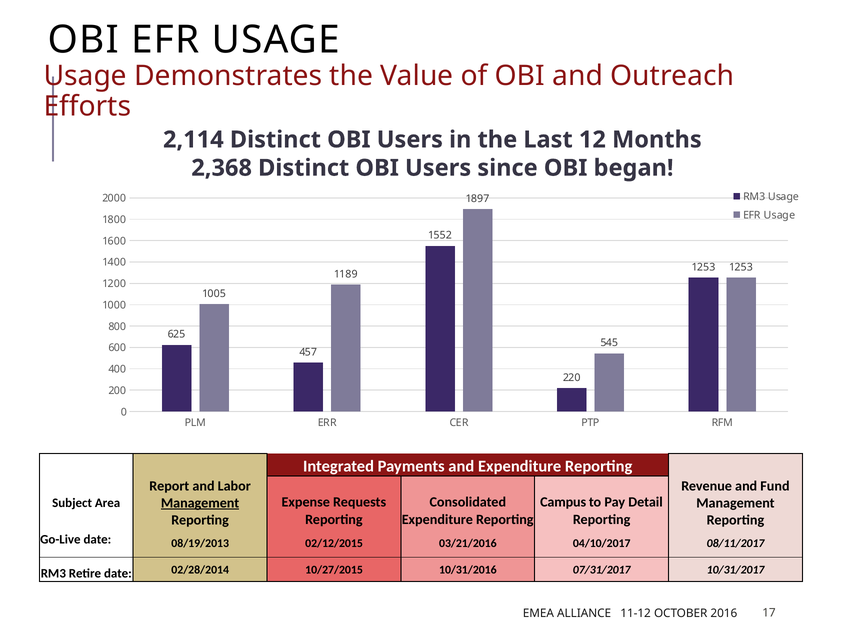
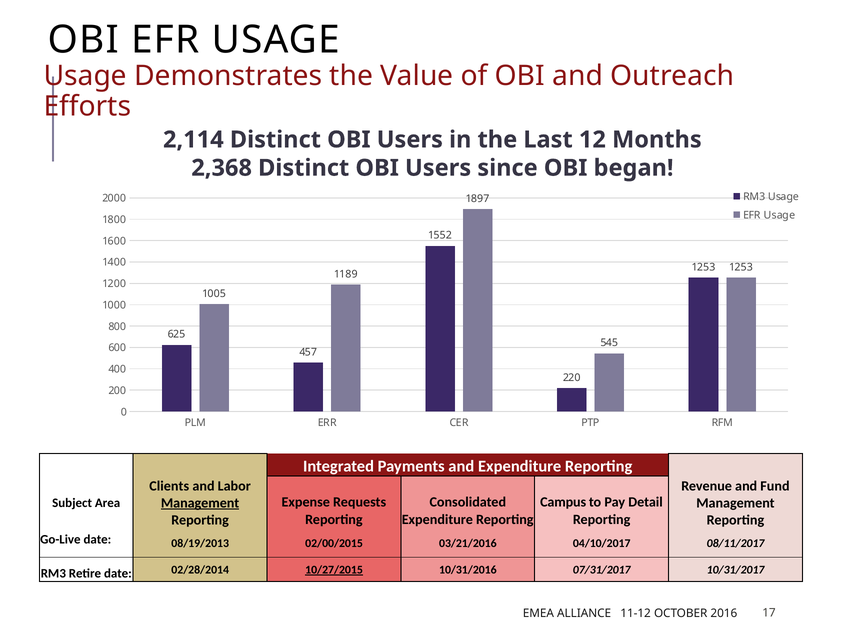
Report: Report -> Clients
02/12/2015: 02/12/2015 -> 02/00/2015
10/27/2015 underline: none -> present
